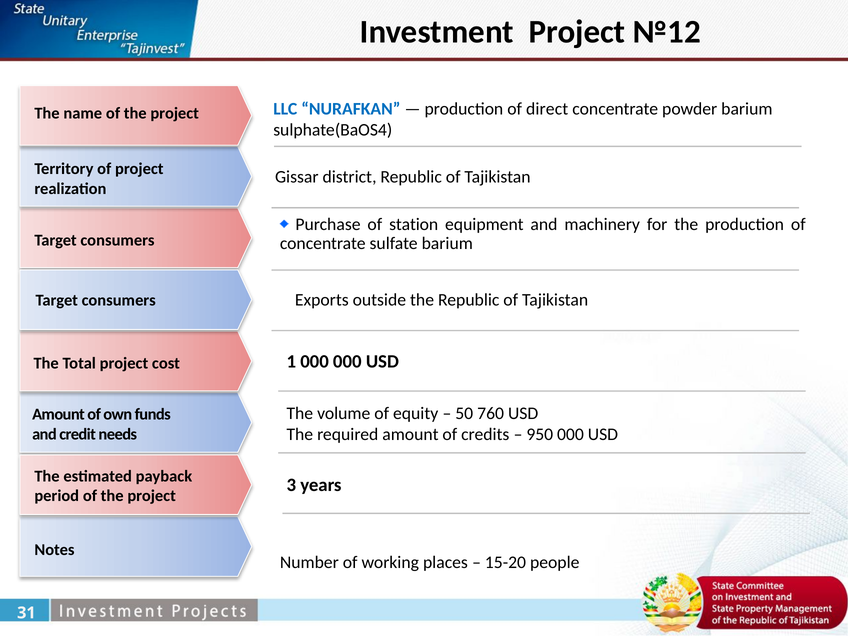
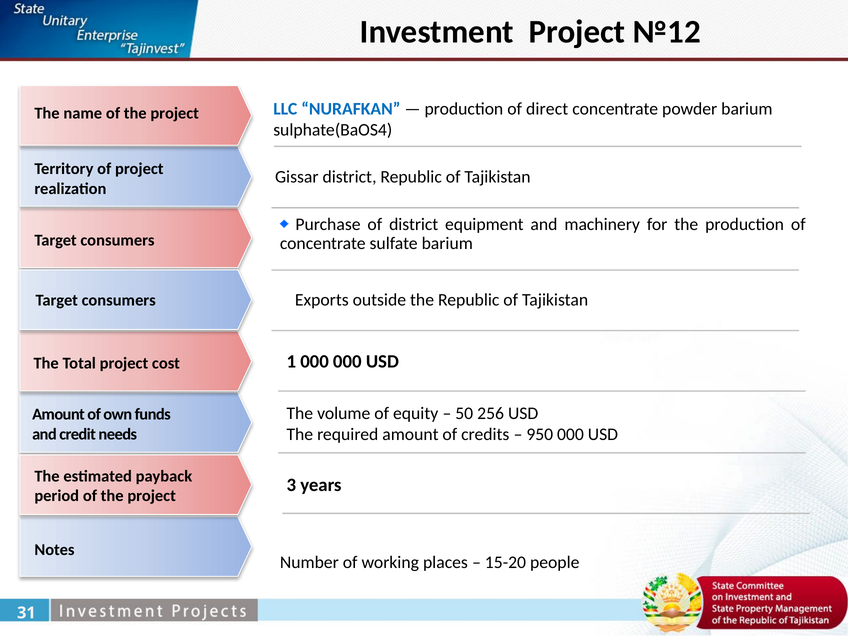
of station: station -> district
760: 760 -> 256
